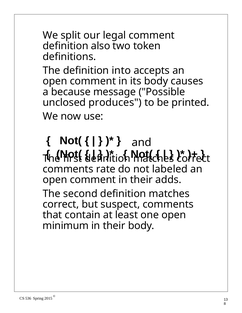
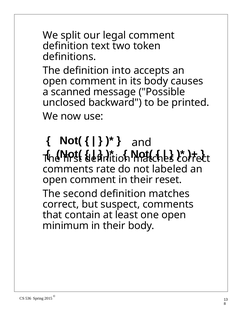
also: also -> text
because: because -> scanned
produces: produces -> backward
adds: adds -> reset
